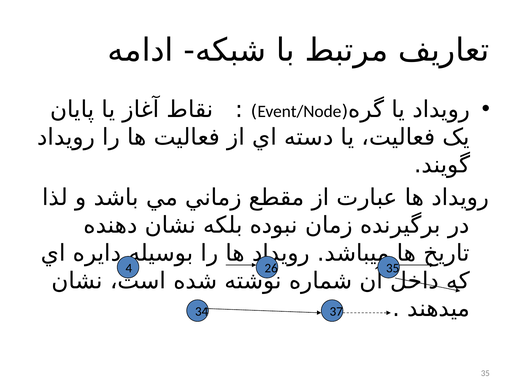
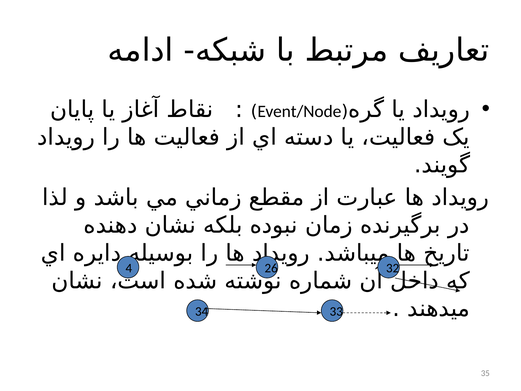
35 at (393, 268): 35 -> 32
37: 37 -> 33
